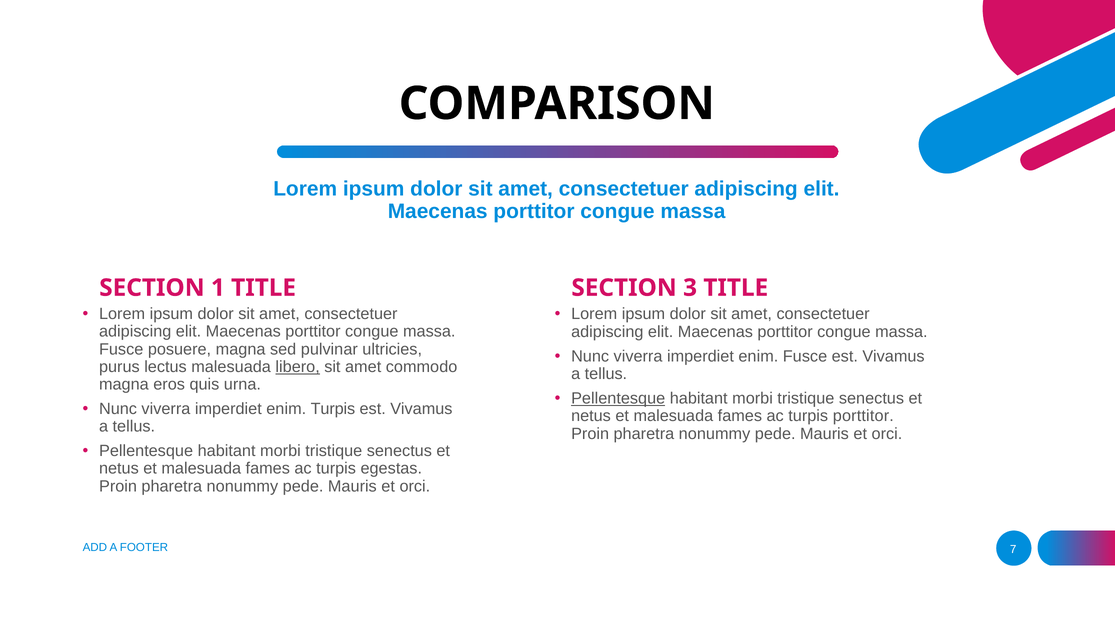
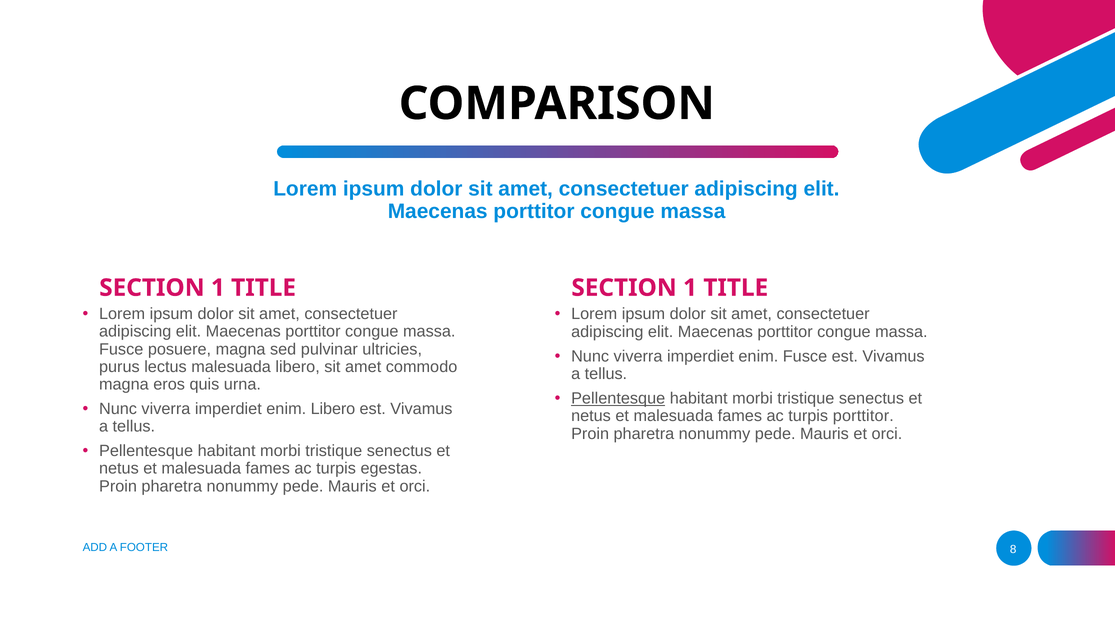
3 at (690, 288): 3 -> 1
libero at (298, 367) underline: present -> none
enim Turpis: Turpis -> Libero
7: 7 -> 8
